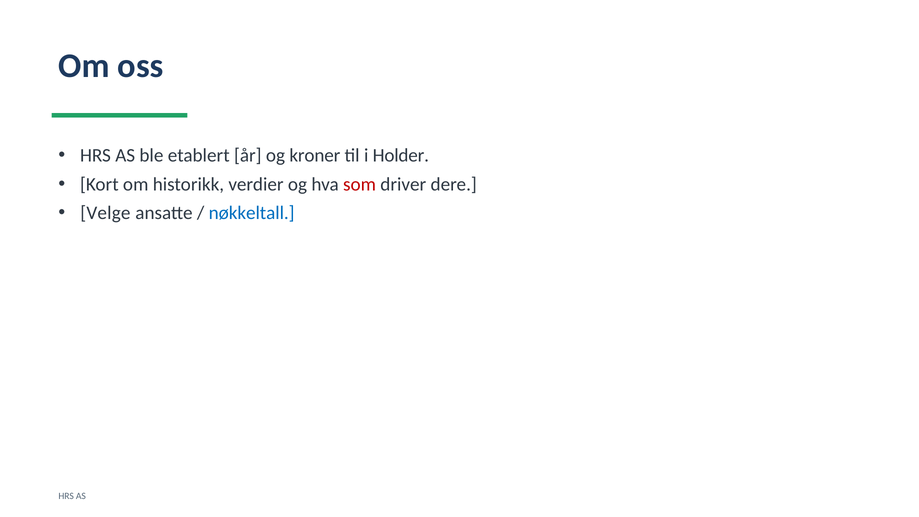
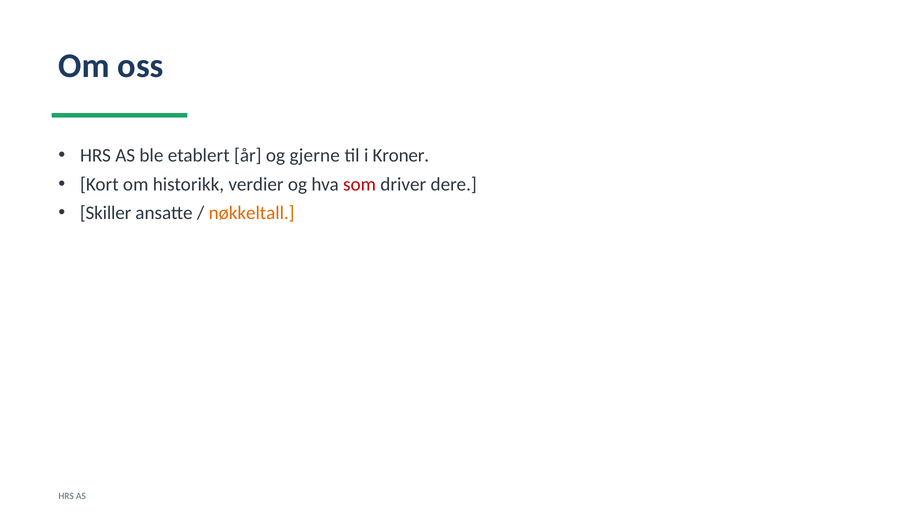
kroner: kroner -> gjerne
Holder: Holder -> Kroner
Velge: Velge -> Skiller
nøkkeltall colour: blue -> orange
